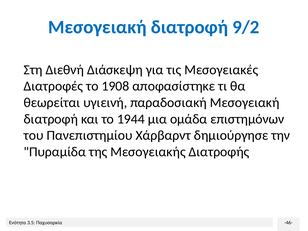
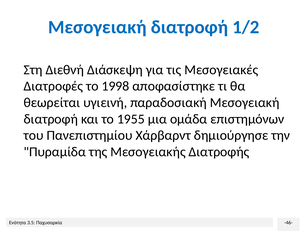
9/2: 9/2 -> 1/2
1908: 1908 -> 1998
1944: 1944 -> 1955
